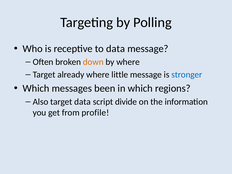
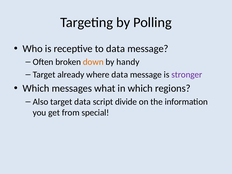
by where: where -> handy
where little: little -> data
stronger colour: blue -> purple
been: been -> what
profile: profile -> special
